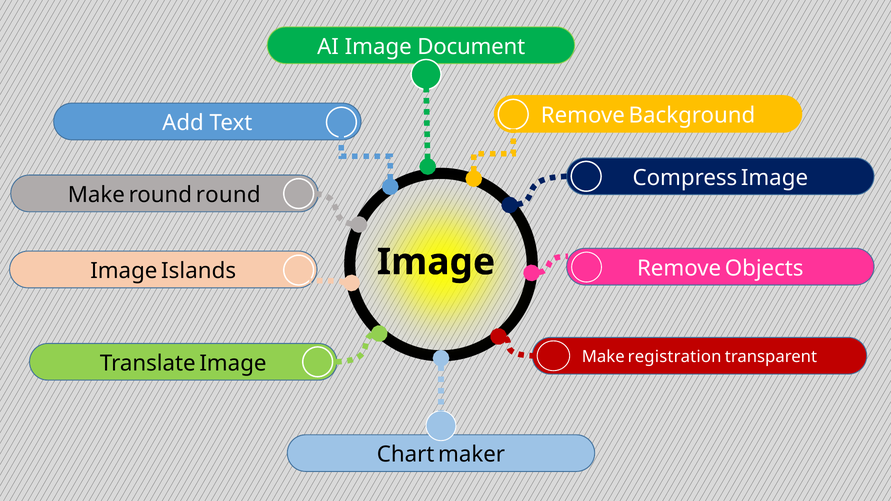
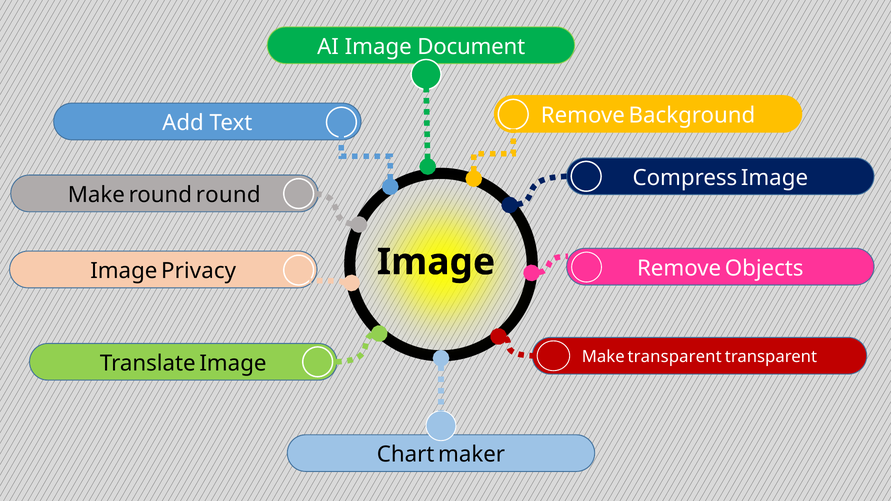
Islands: Islands -> Privacy
Make registration: registration -> transparent
